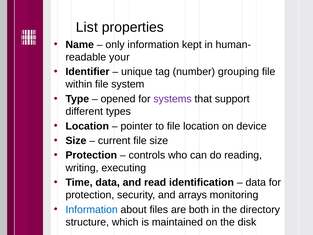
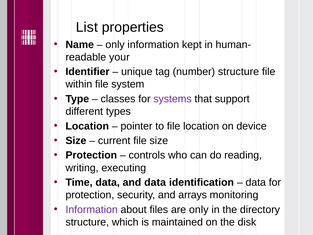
number grouping: grouping -> structure
opened: opened -> classes
and read: read -> data
Information at (92, 209) colour: blue -> purple
are both: both -> only
